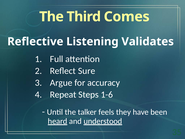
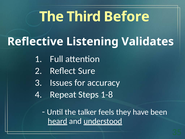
Comes: Comes -> Before
Argue: Argue -> Issues
1-6: 1-6 -> 1-8
